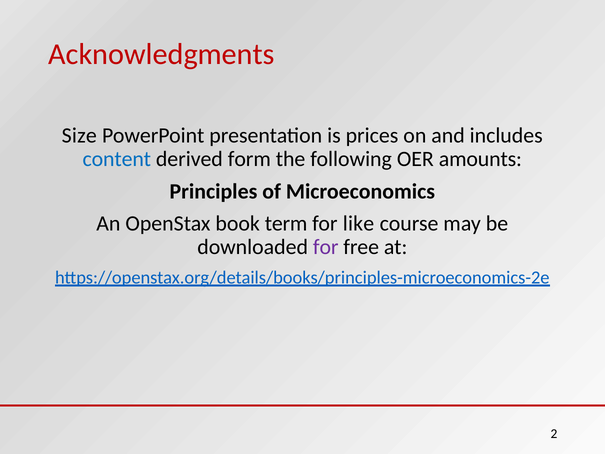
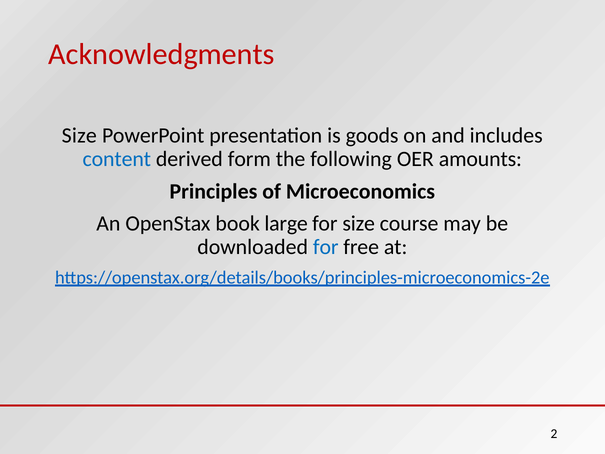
prices: prices -> goods
term: term -> large
for like: like -> size
for at (326, 247) colour: purple -> blue
